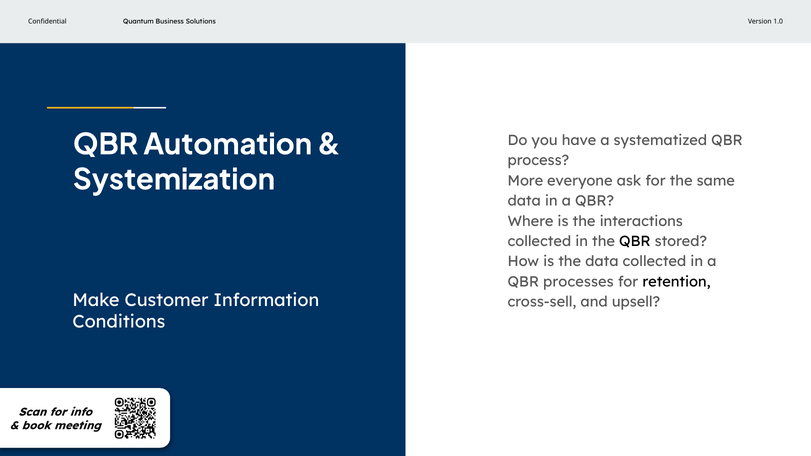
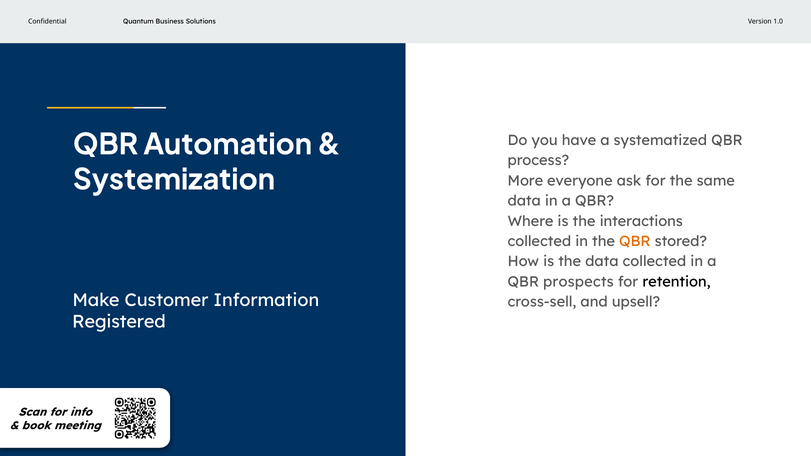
QBR at (635, 242) colour: black -> orange
processes: processes -> prospects
Conditions: Conditions -> Registered
